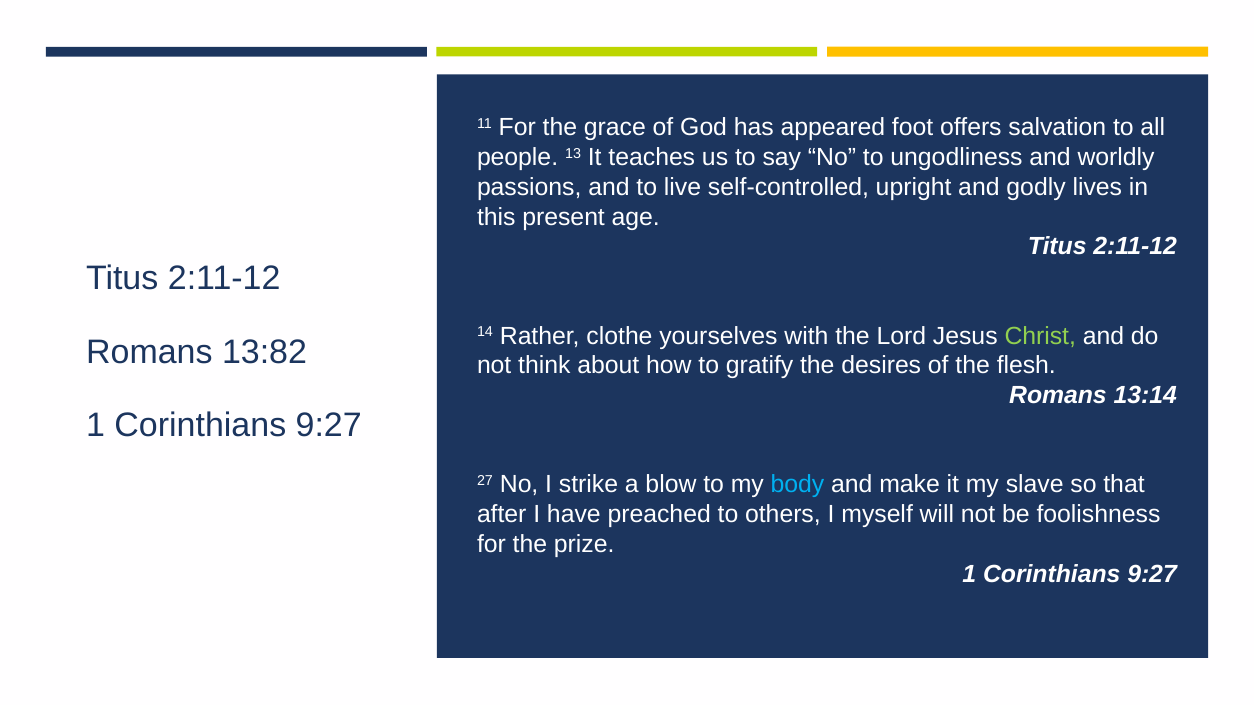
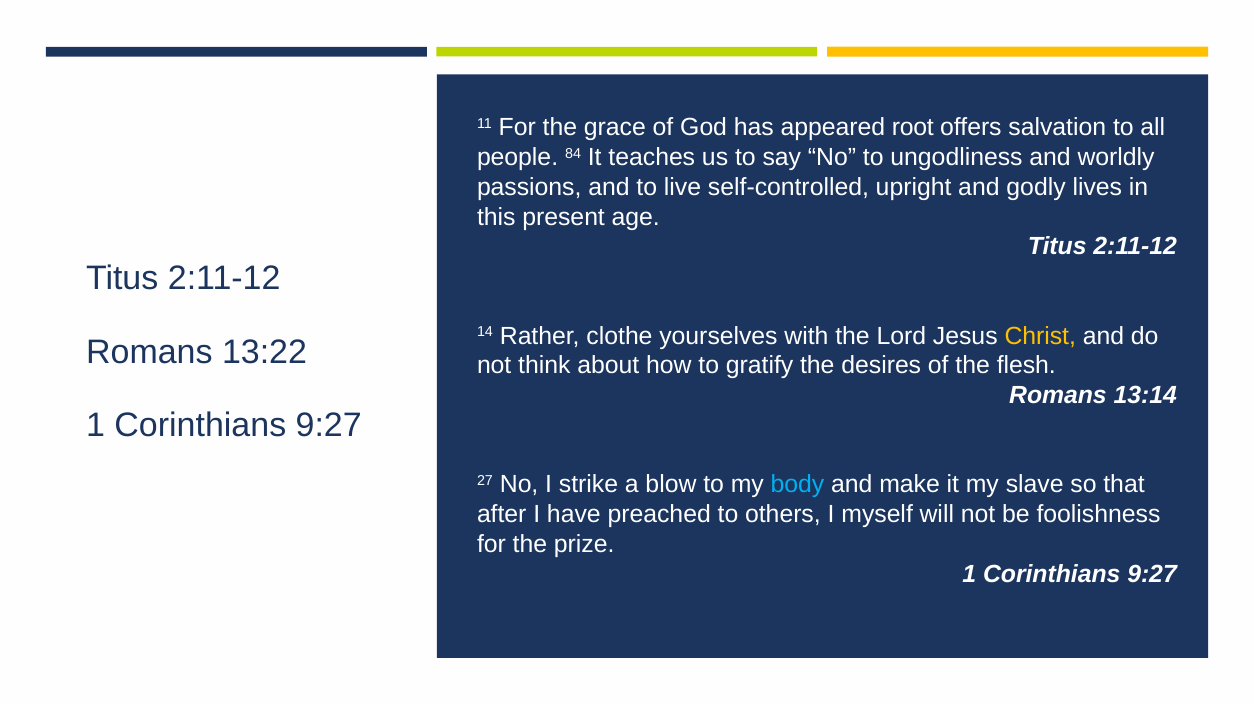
foot: foot -> root
13: 13 -> 84
Christ colour: light green -> yellow
13:82: 13:82 -> 13:22
